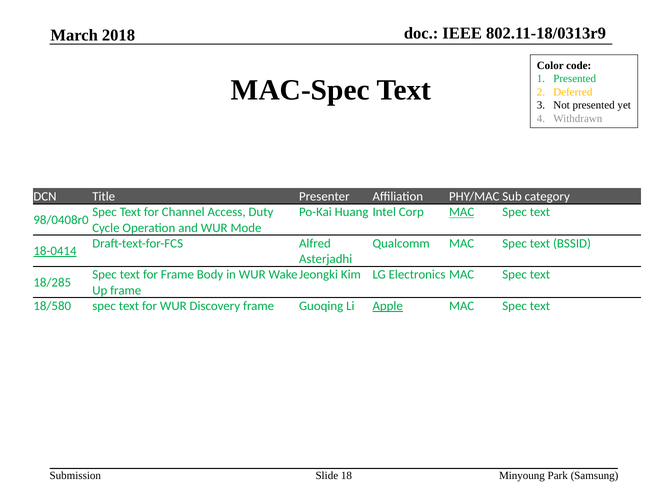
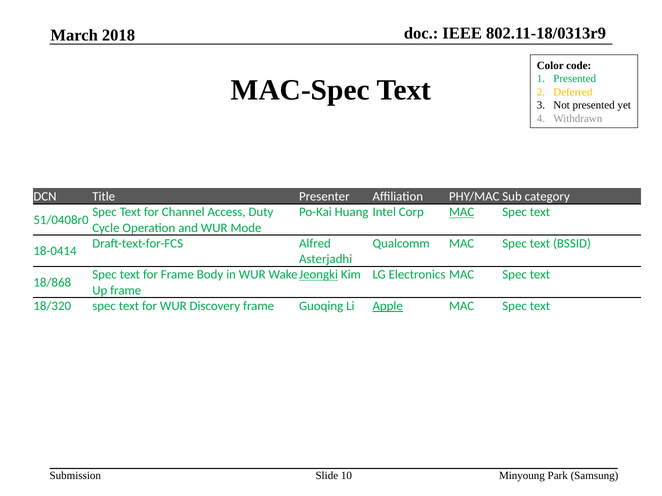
98/0408r0: 98/0408r0 -> 51/0408r0
18-0414 underline: present -> none
Jeongki underline: none -> present
18/285: 18/285 -> 18/868
18/580: 18/580 -> 18/320
18: 18 -> 10
